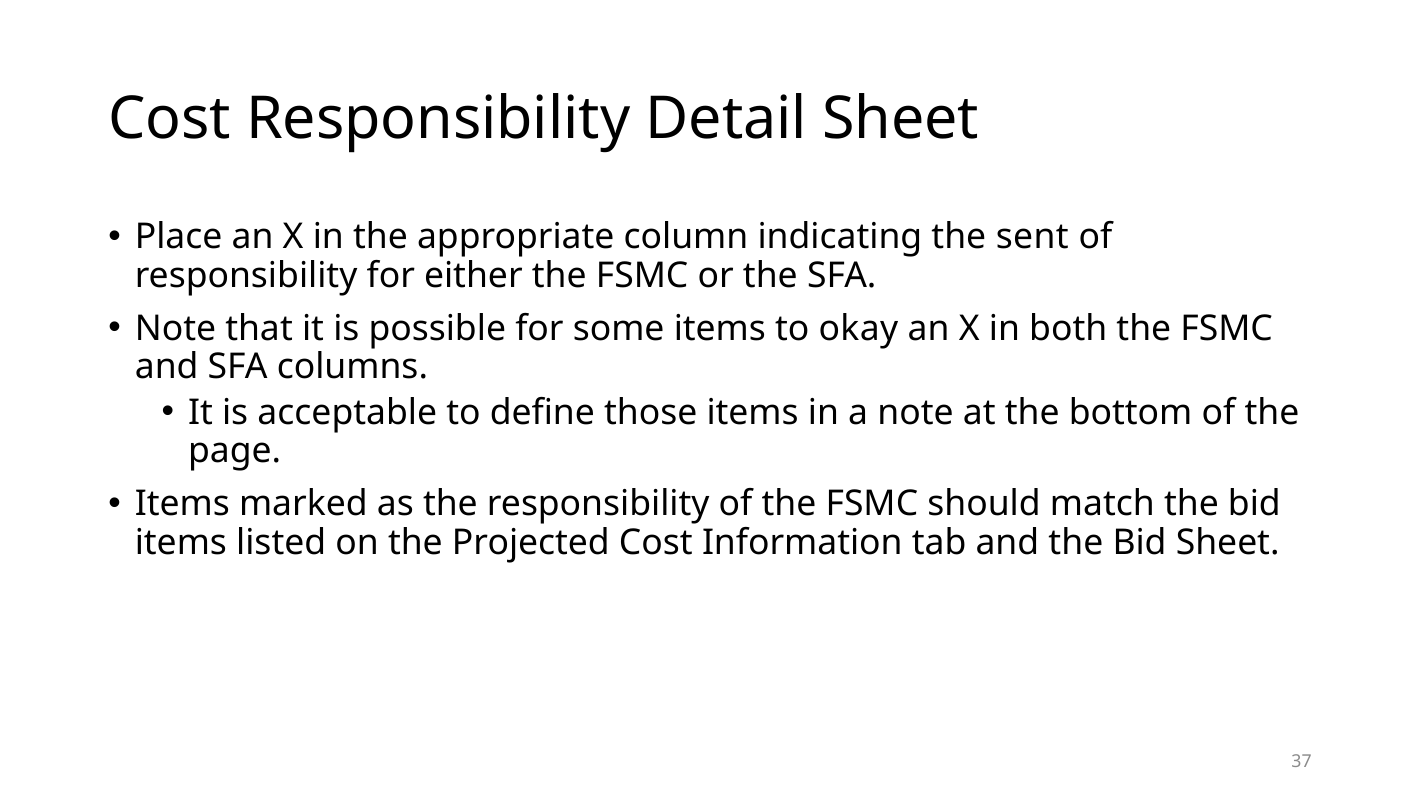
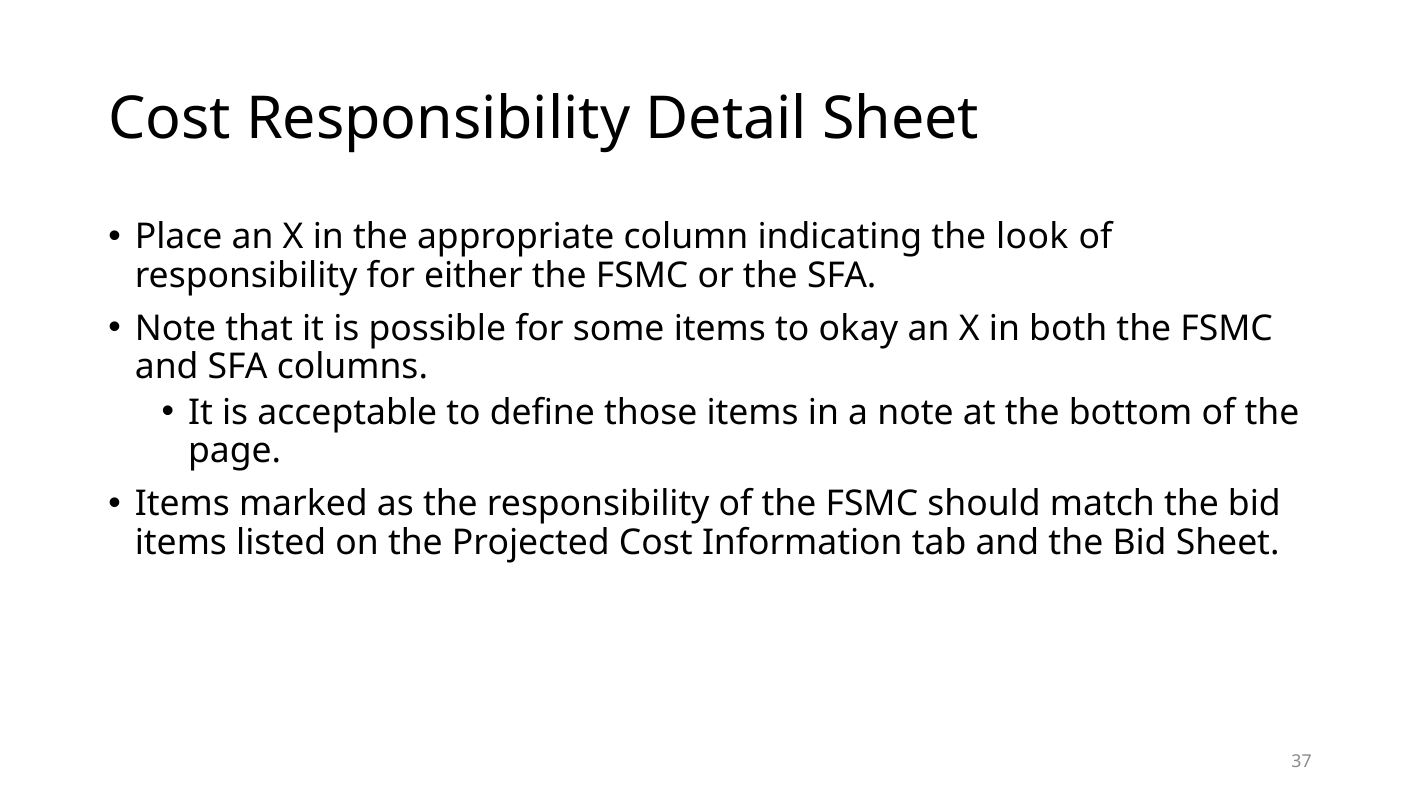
sent: sent -> look
